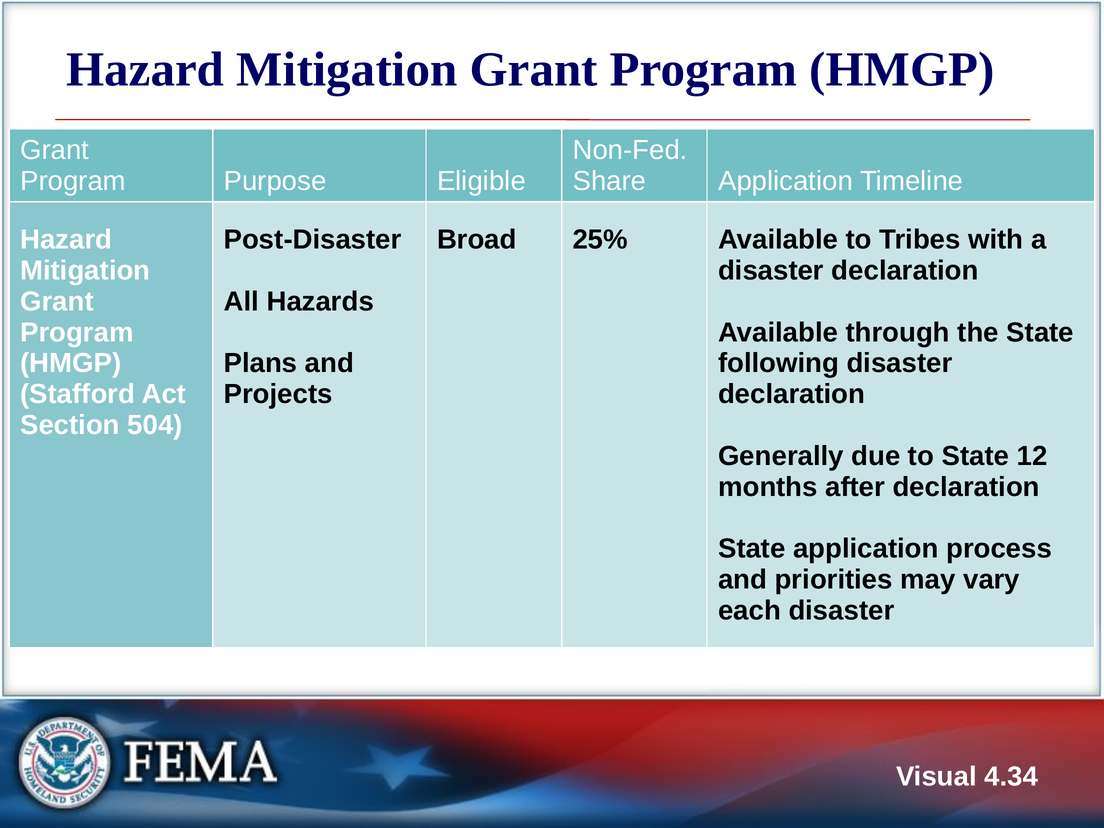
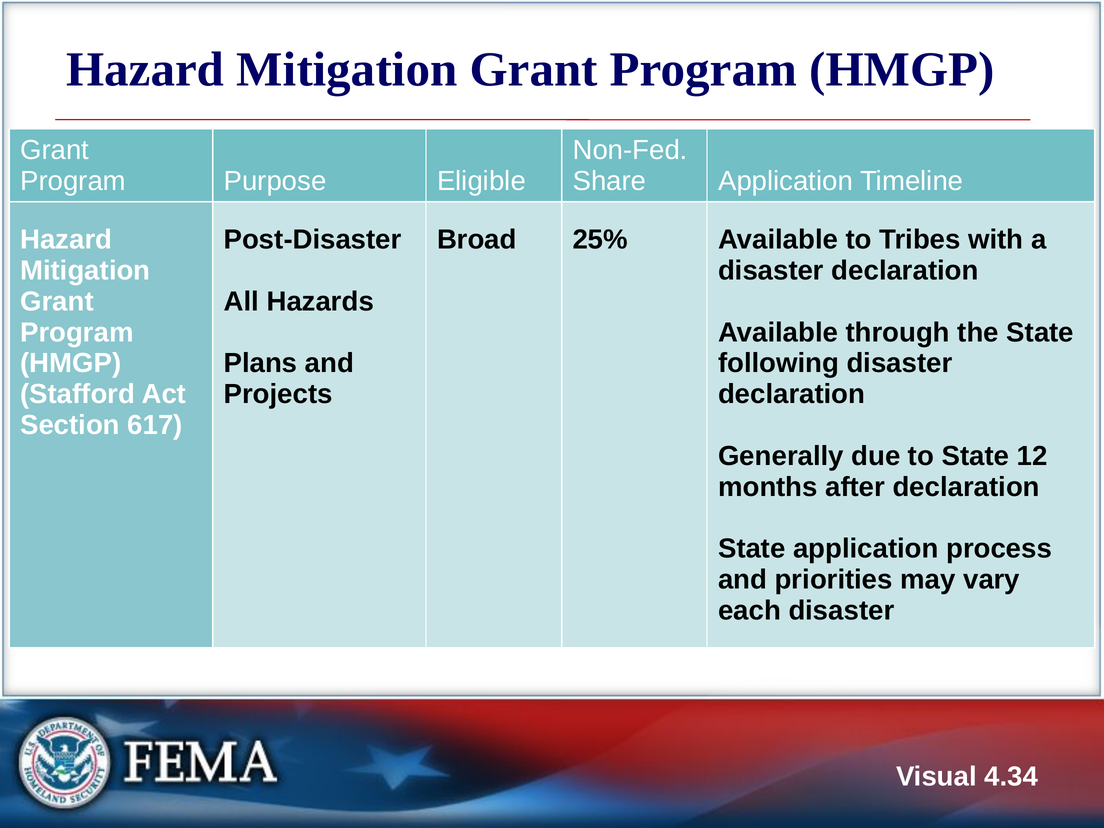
504: 504 -> 617
